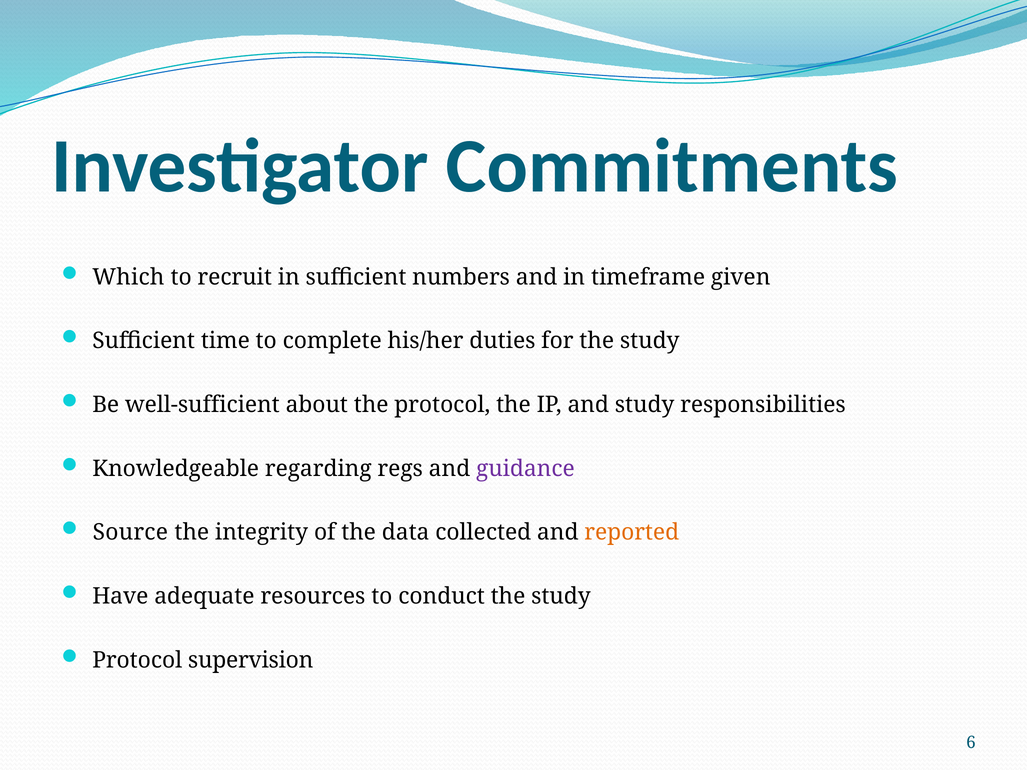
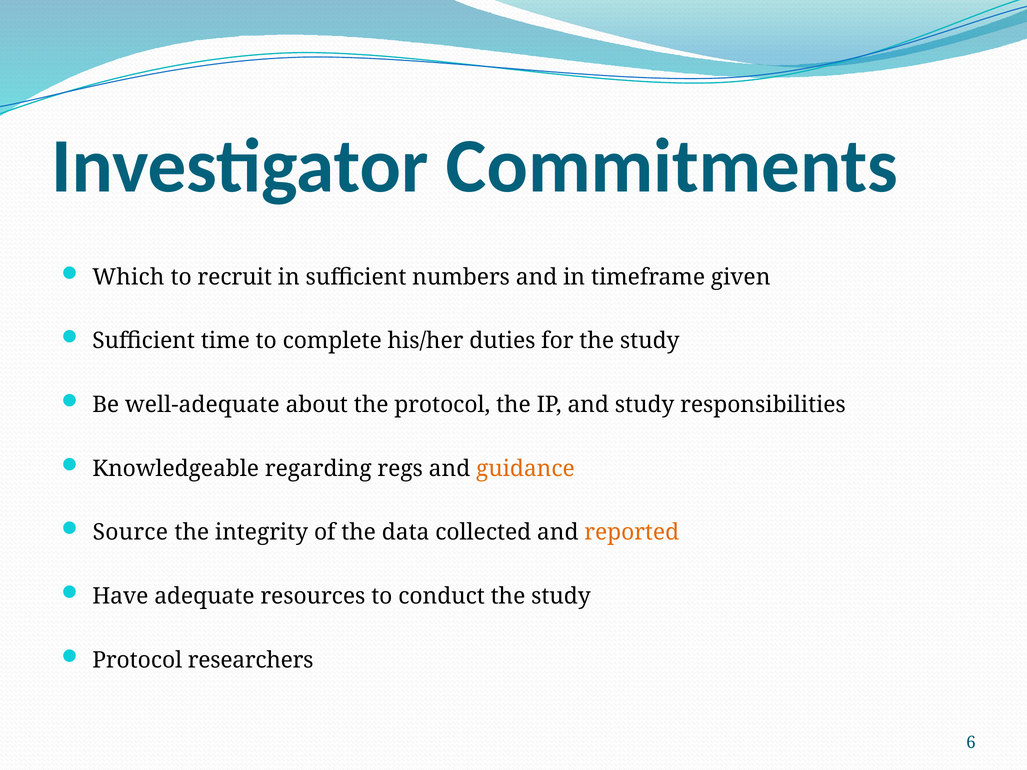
well-sufficient: well-sufficient -> well-adequate
guidance colour: purple -> orange
supervision: supervision -> researchers
